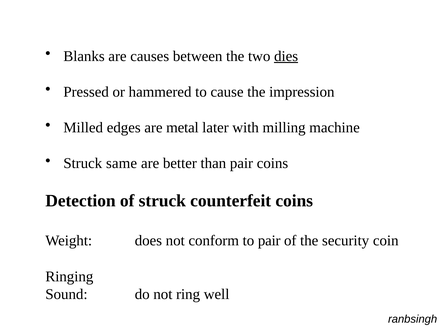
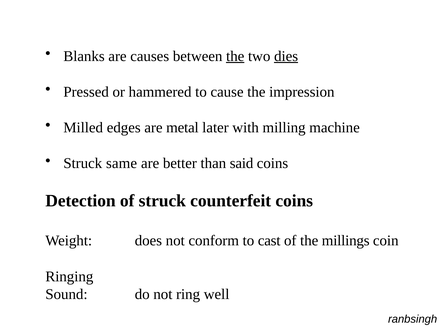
the at (235, 56) underline: none -> present
than pair: pair -> said
to pair: pair -> cast
security: security -> millings
